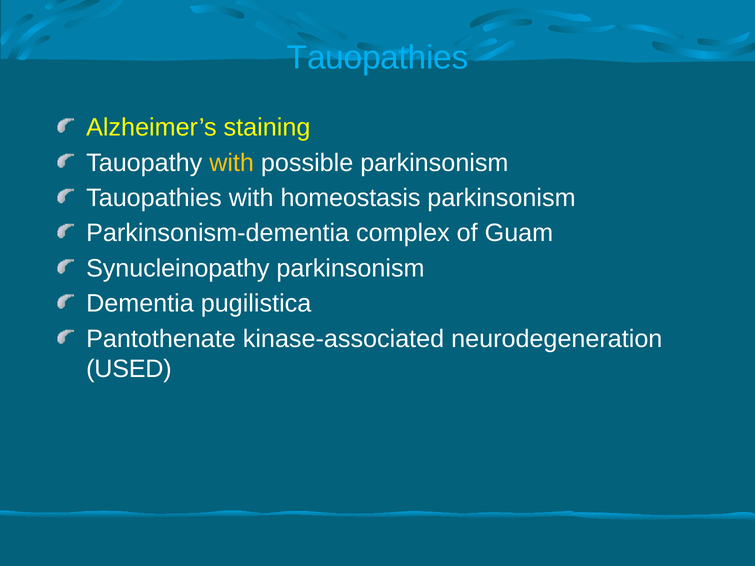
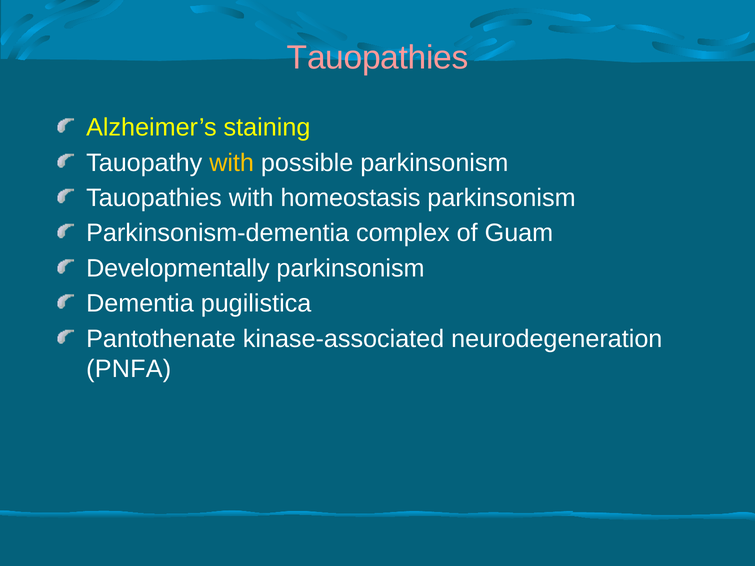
Tauopathies at (378, 58) colour: light blue -> pink
Synucleinopathy: Synucleinopathy -> Developmentally
USED: USED -> PNFA
